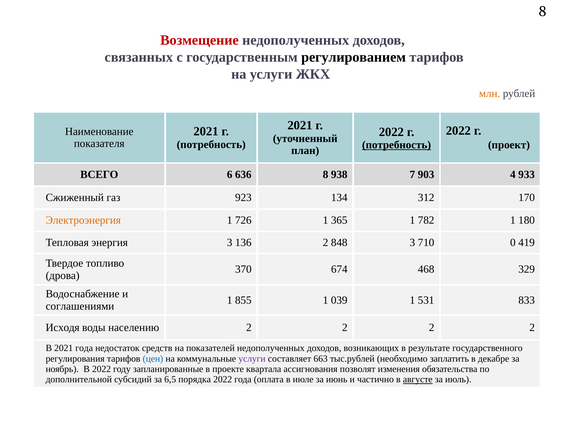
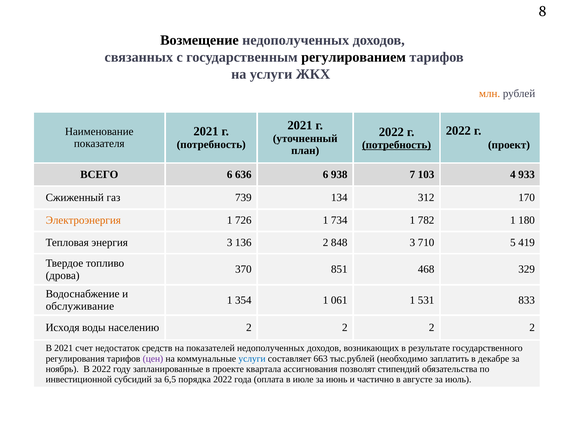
Возмещение colour: red -> black
636 8: 8 -> 6
903: 903 -> 103
923: 923 -> 739
365: 365 -> 734
0: 0 -> 5
674: 674 -> 851
855: 855 -> 354
039: 039 -> 061
соглашениями: соглашениями -> обслуживание
2021 года: года -> счет
цен colour: blue -> purple
услуги at (252, 358) colour: purple -> blue
изменения: изменения -> стипендий
дополнительной: дополнительной -> инвестиционной
августе underline: present -> none
